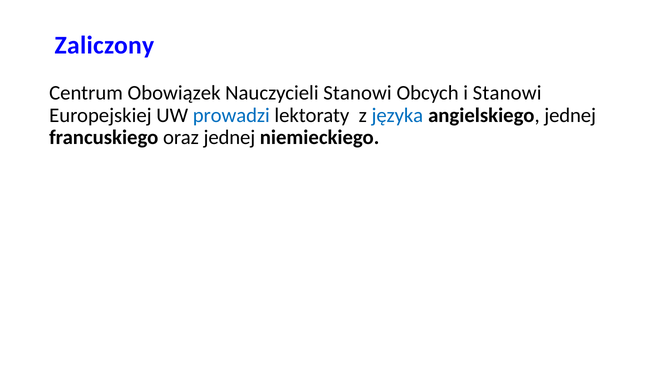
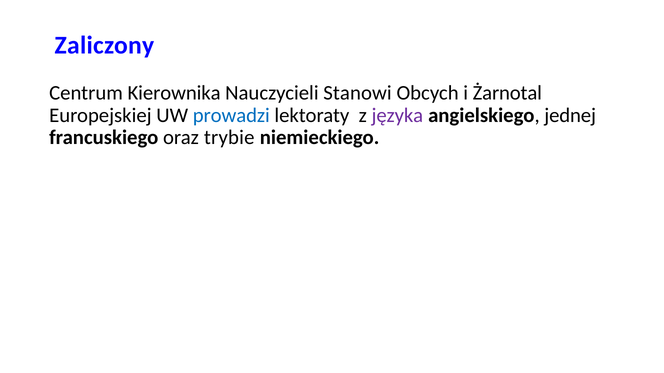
Obowiązek: Obowiązek -> Kierownika
i Stanowi: Stanowi -> Żarnotal
języka colour: blue -> purple
oraz jednej: jednej -> trybie
